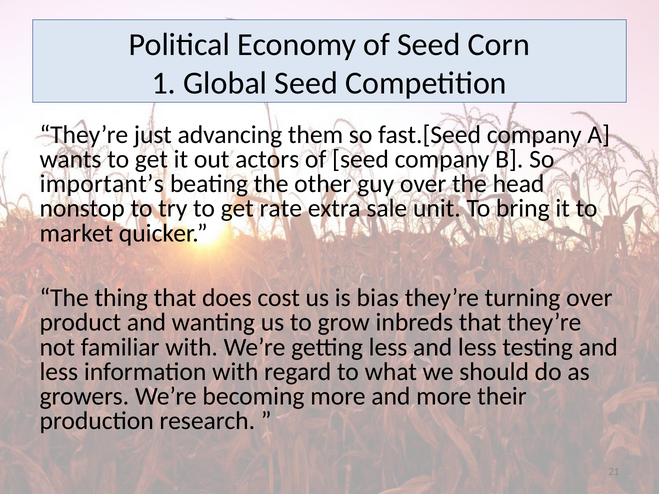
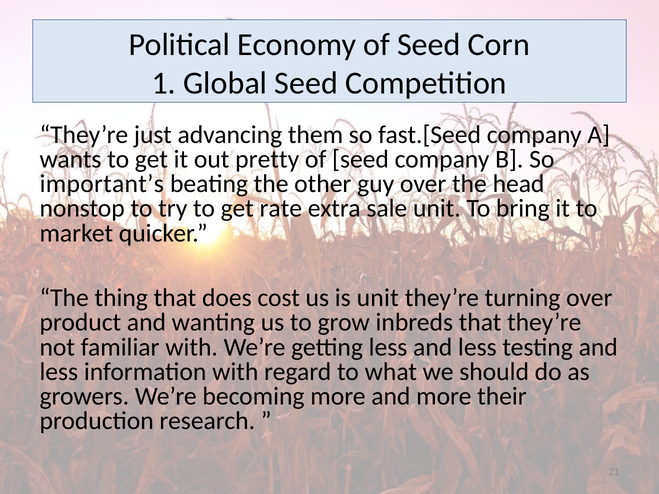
actors: actors -> pretty
is bias: bias -> unit
